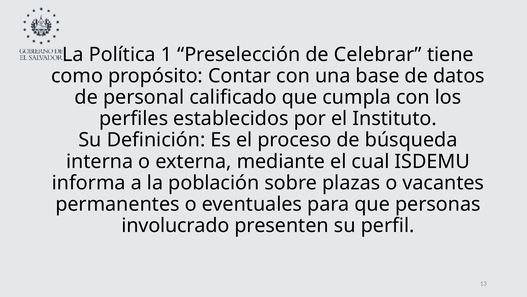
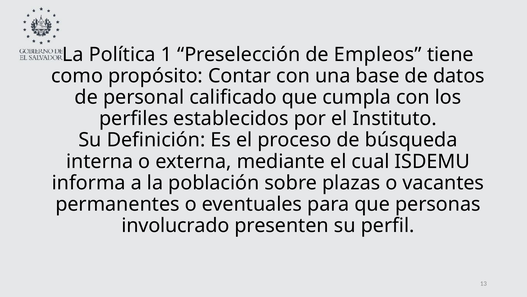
Celebrar: Celebrar -> Empleos
